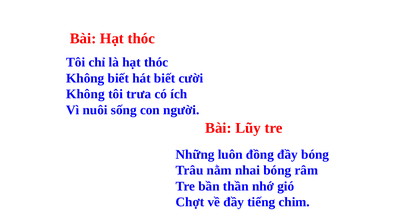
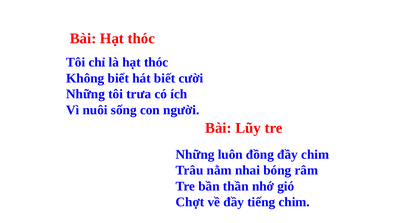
Không at (85, 94): Không -> Những
đầy bóng: bóng -> chim
